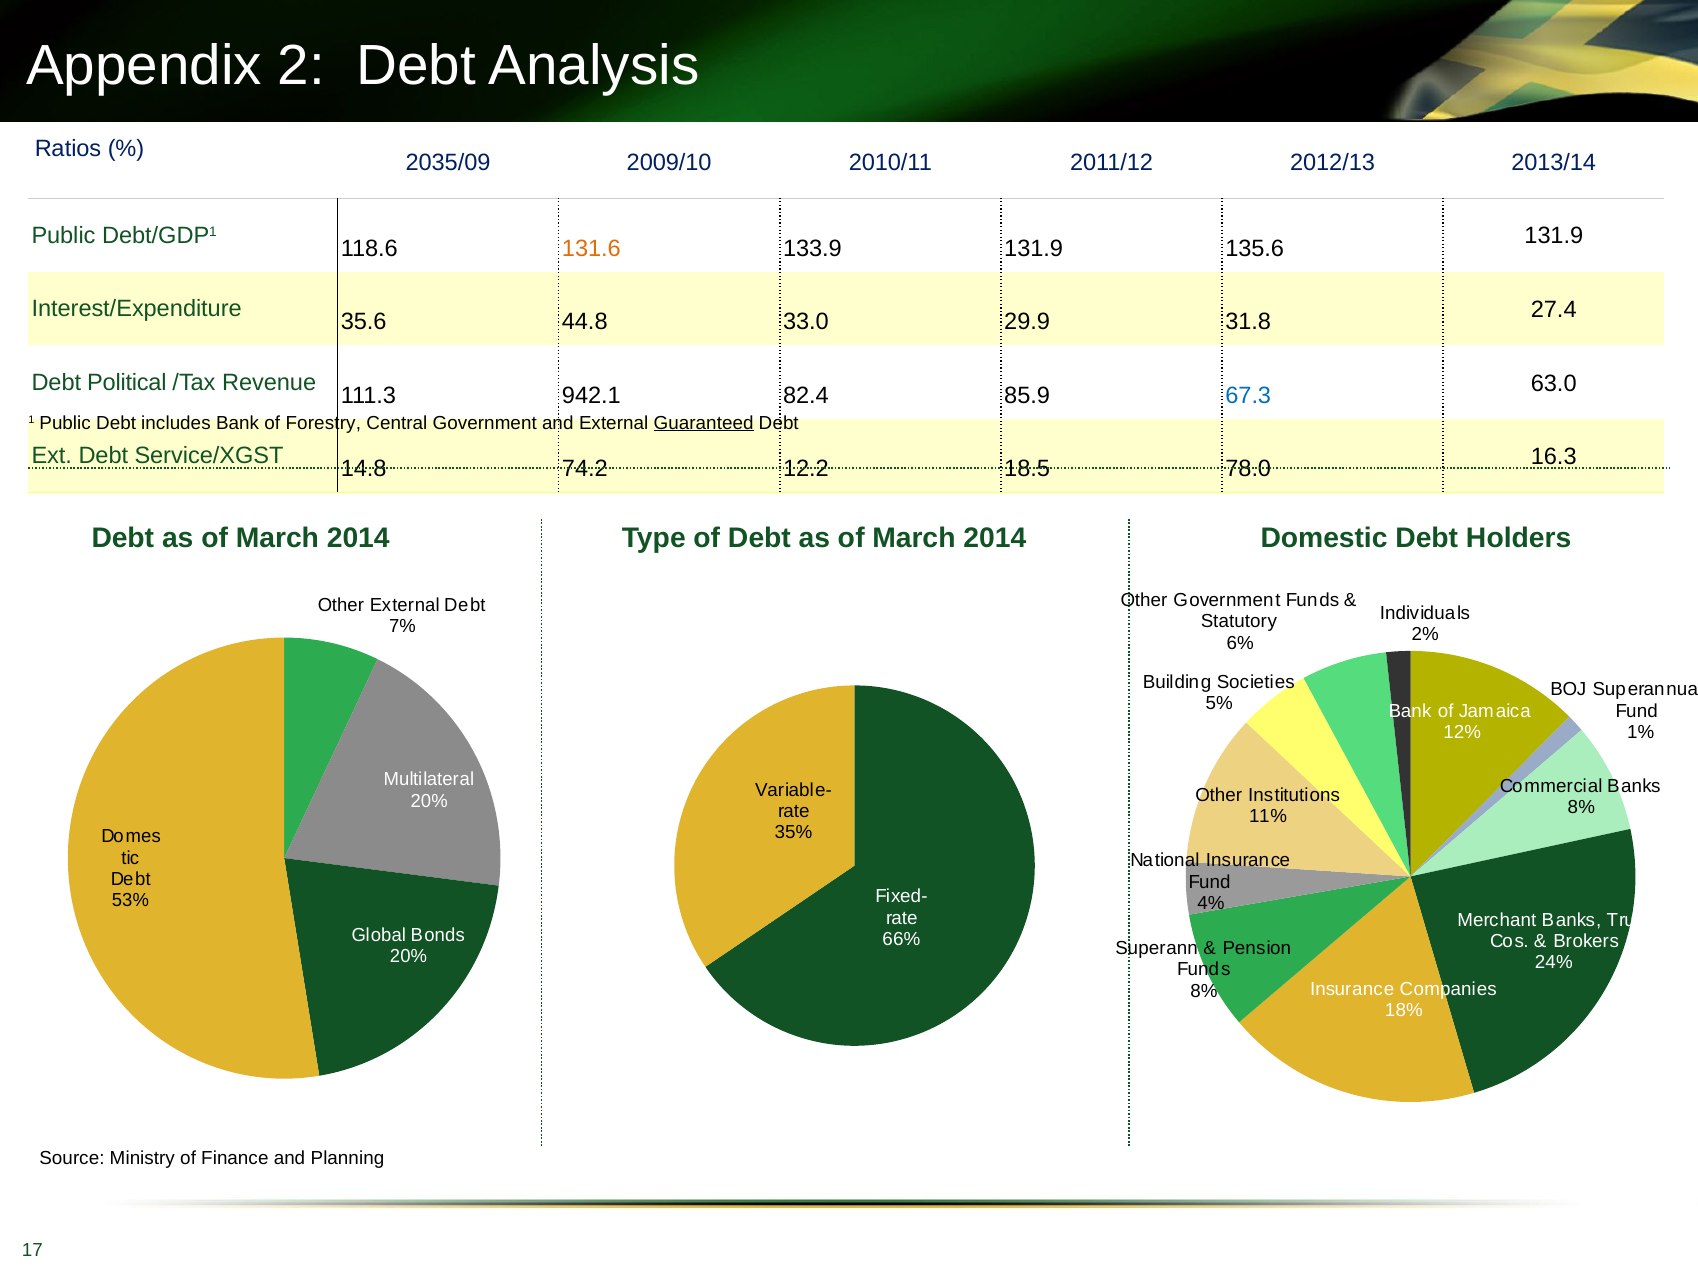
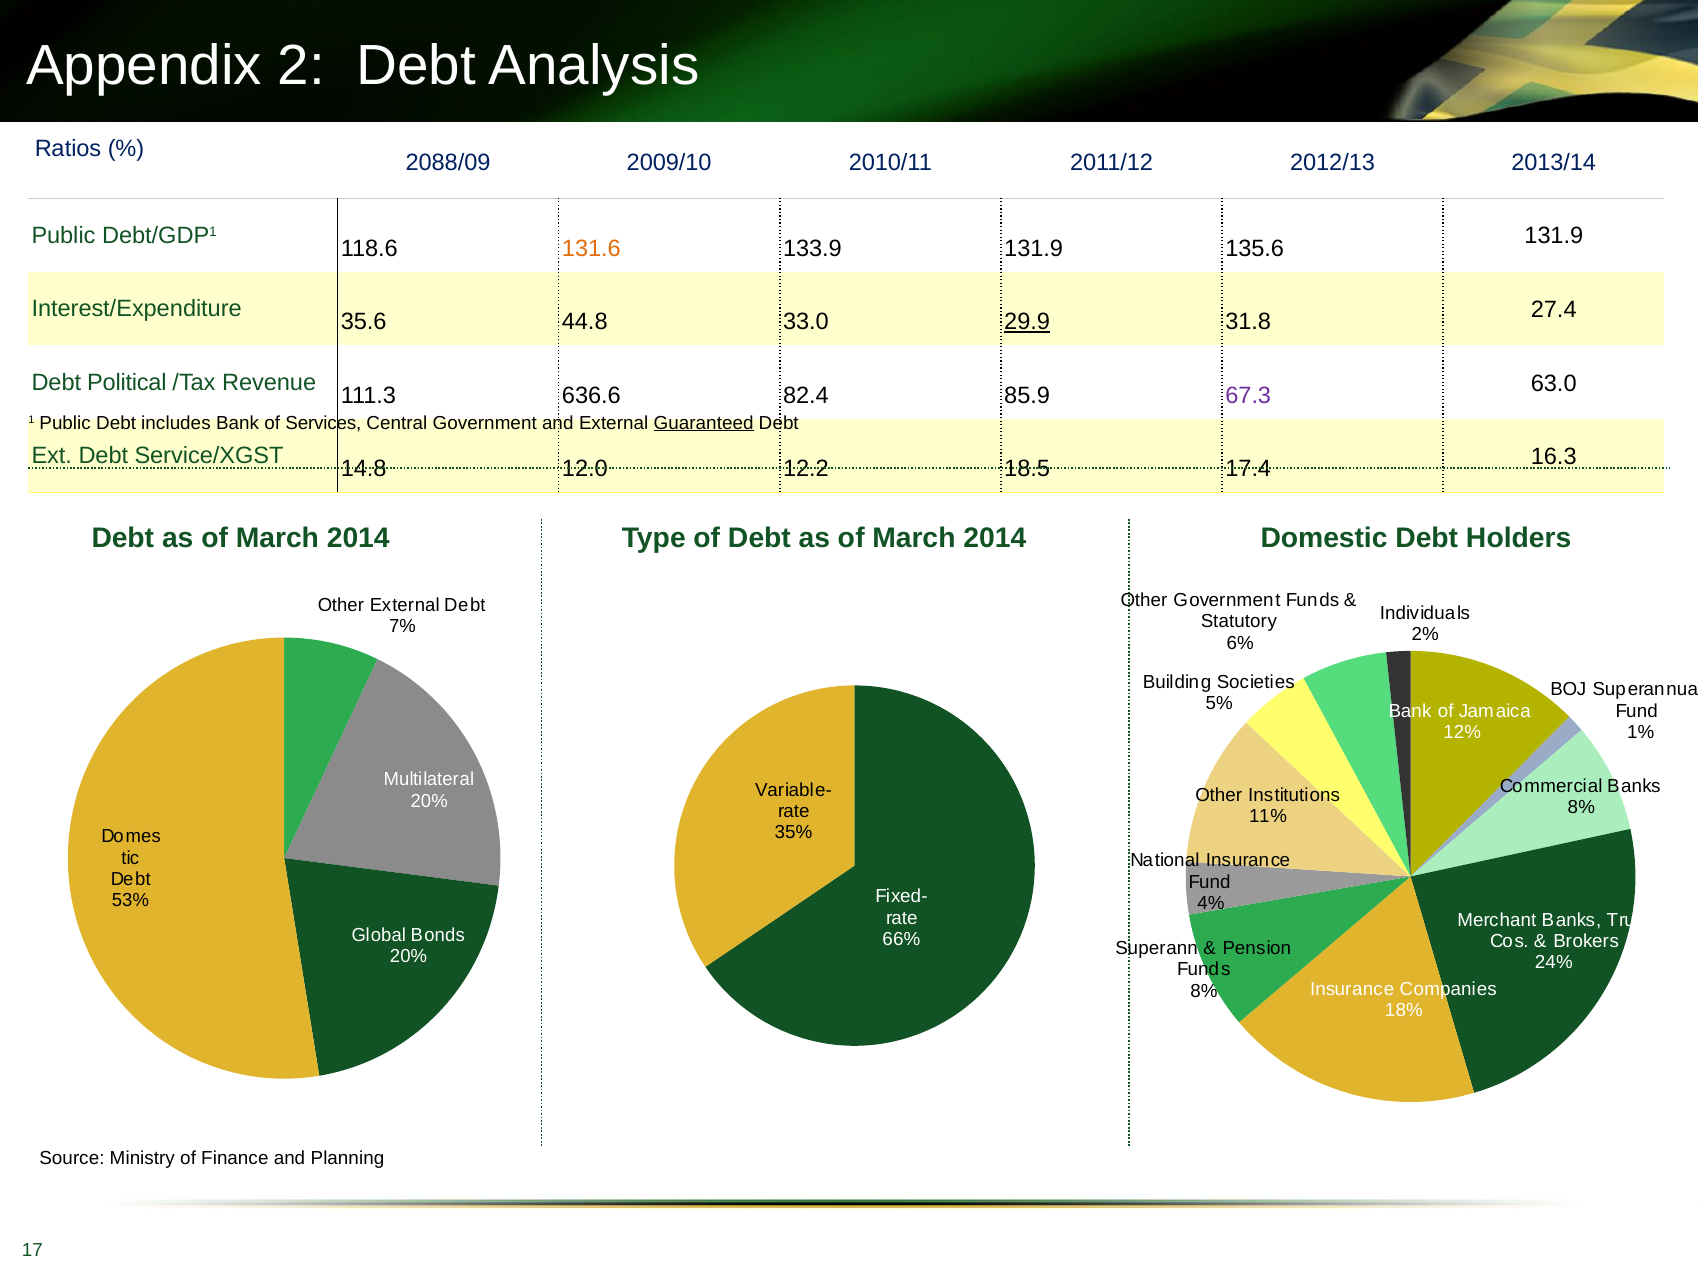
2035/09: 2035/09 -> 2088/09
29.9 underline: none -> present
942.1: 942.1 -> 636.6
67.3 colour: blue -> purple
Forestry: Forestry -> Services
74.2: 74.2 -> 12.0
78.0: 78.0 -> 17.4
